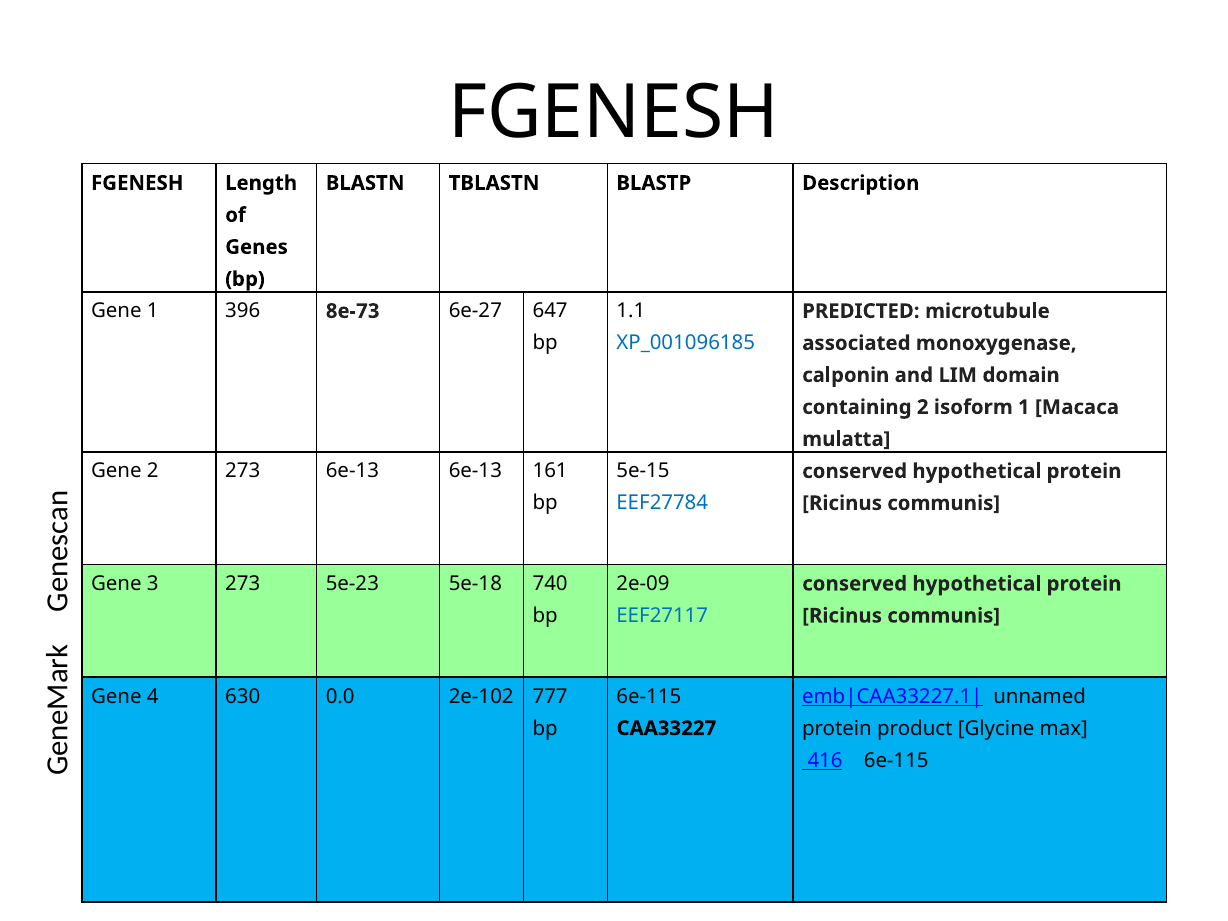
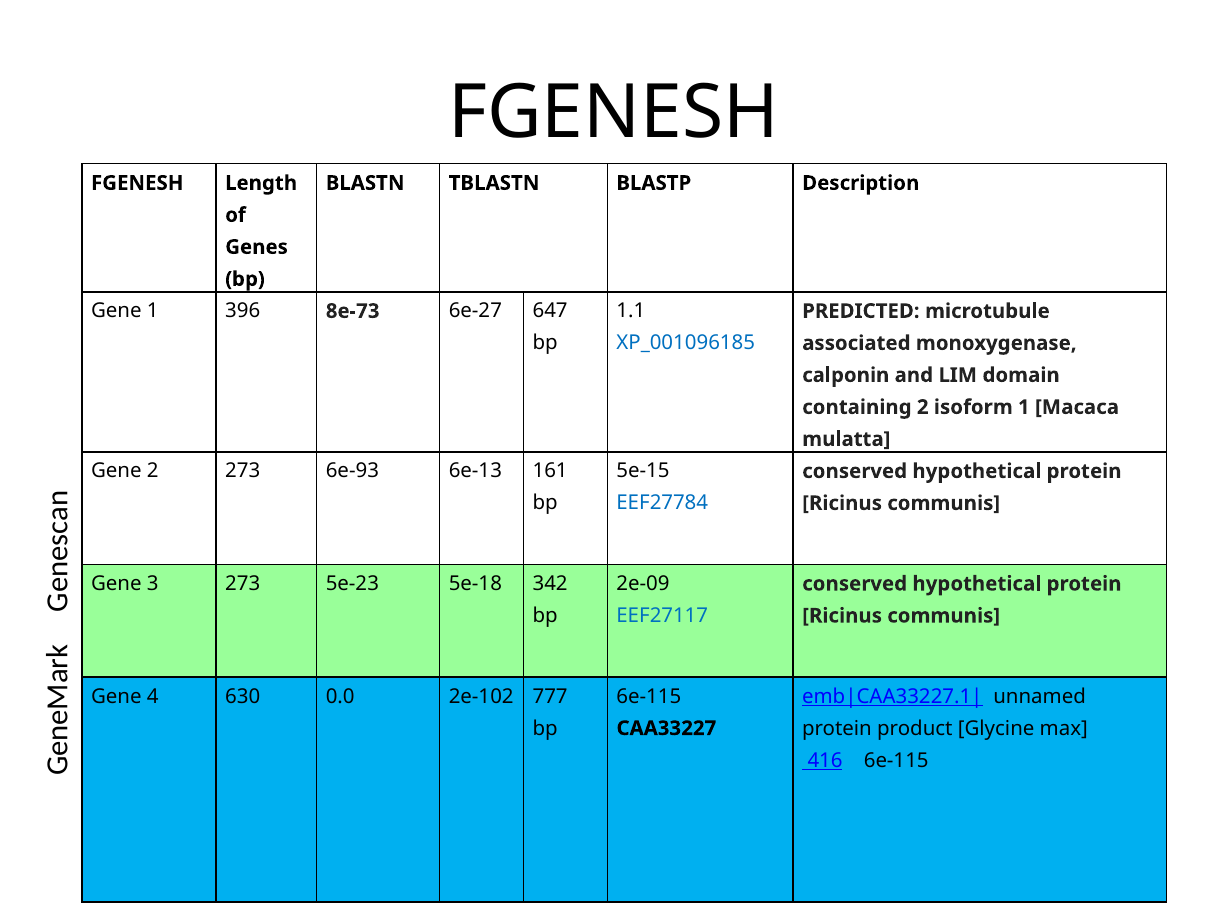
273 6e-13: 6e-13 -> 6e-93
740: 740 -> 342
